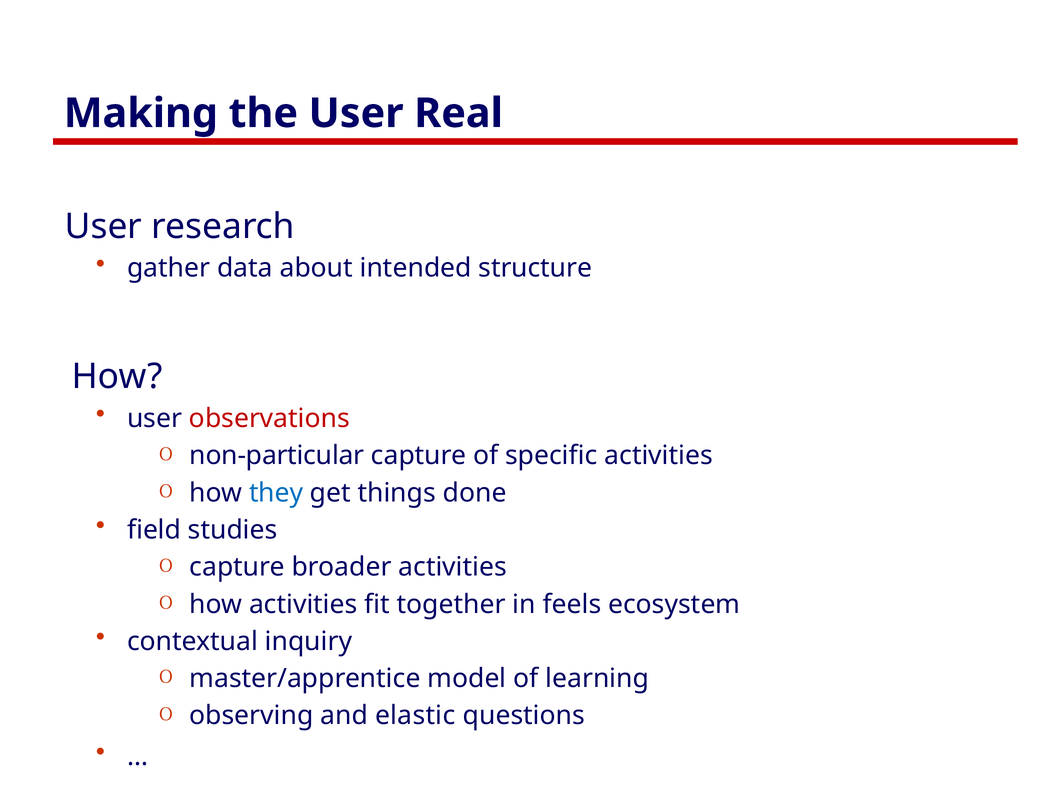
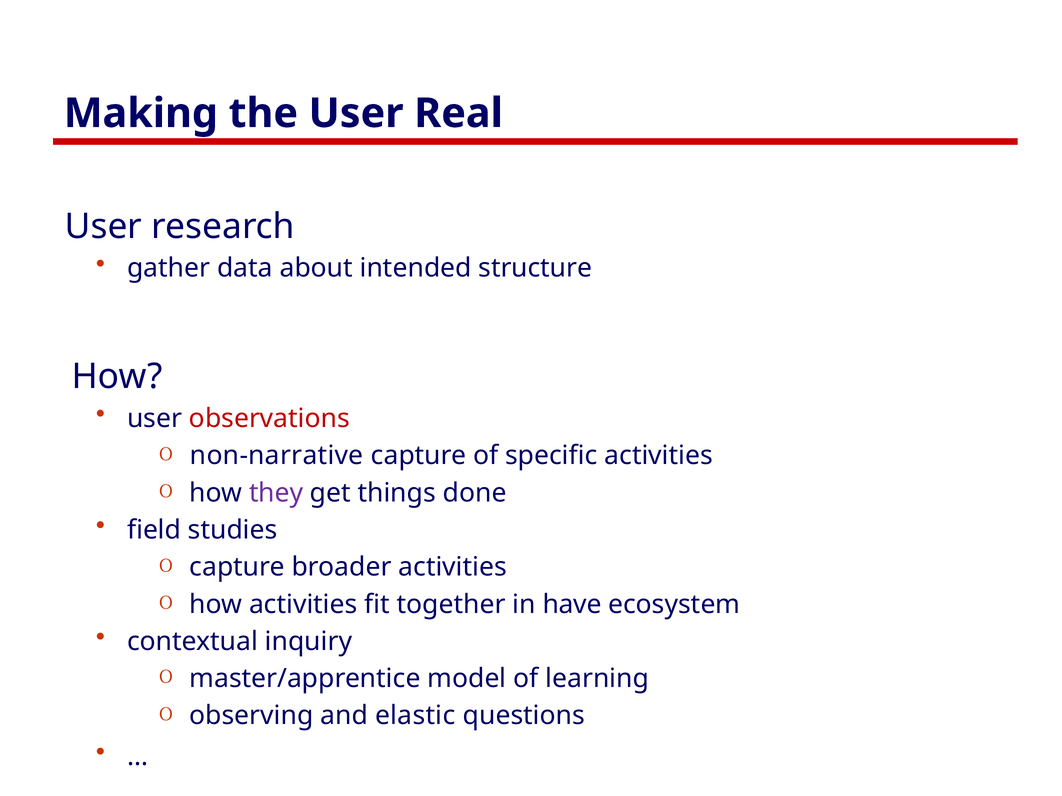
non-particular: non-particular -> non-narrative
they colour: blue -> purple
feels: feels -> have
